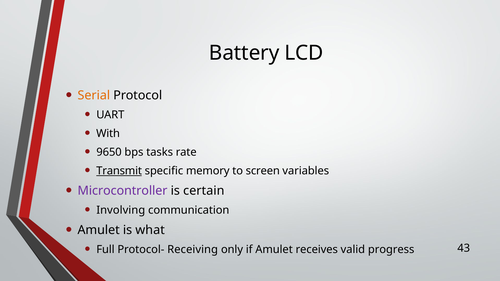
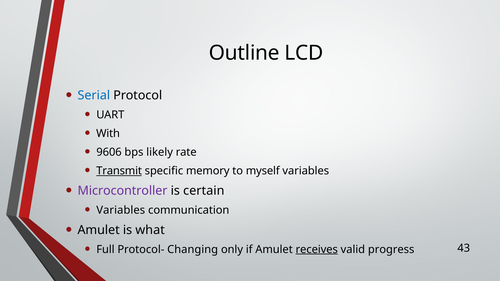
Battery: Battery -> Outline
Serial colour: orange -> blue
9650: 9650 -> 9606
tasks: tasks -> likely
screen: screen -> myself
Involving at (121, 210): Involving -> Variables
Receiving: Receiving -> Changing
receives underline: none -> present
